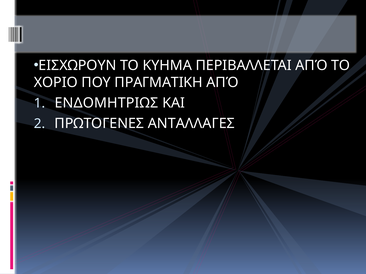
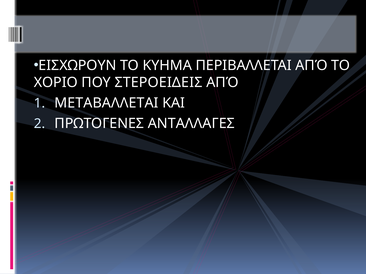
ΠΡΑΓΜΑΤΙΚΗ: ΠΡΑΓΜΑΤΙΚΗ -> ΣΤΕΡΟΕΙΔΕΙΣ
ΕΝΔΟΜΗΤΡΙΩΣ: ΕΝΔΟΜΗΤΡΙΩΣ -> ΜΕΤΑΒΑΛΛΕΤΑΙ
